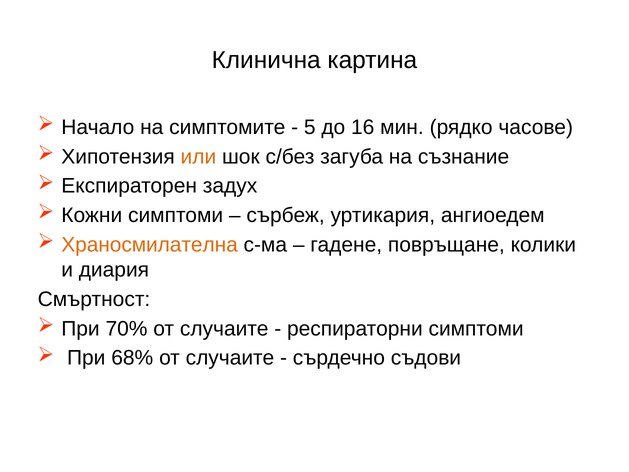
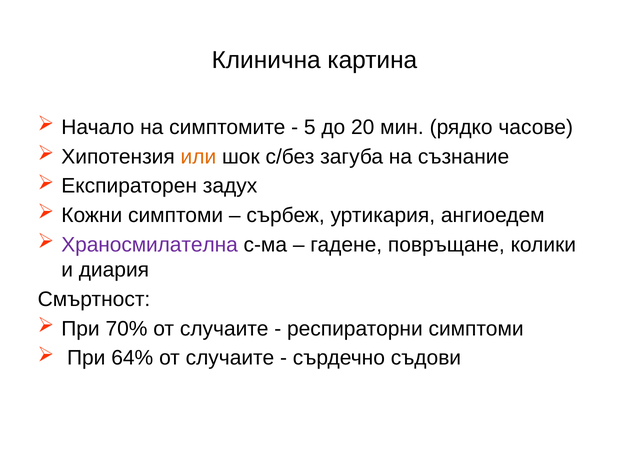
16: 16 -> 20
Храносмилателна colour: orange -> purple
68%: 68% -> 64%
